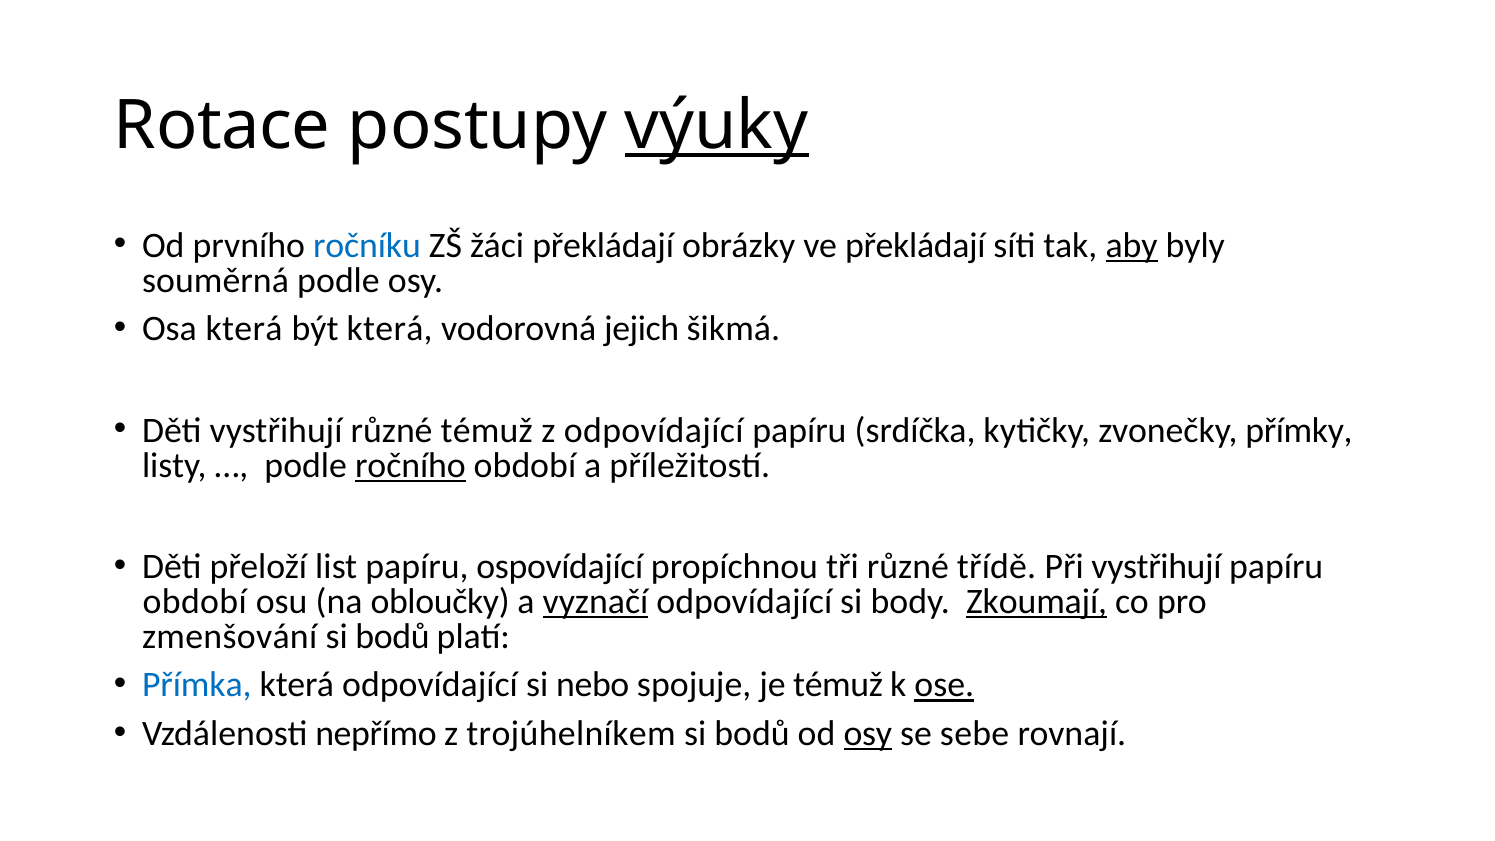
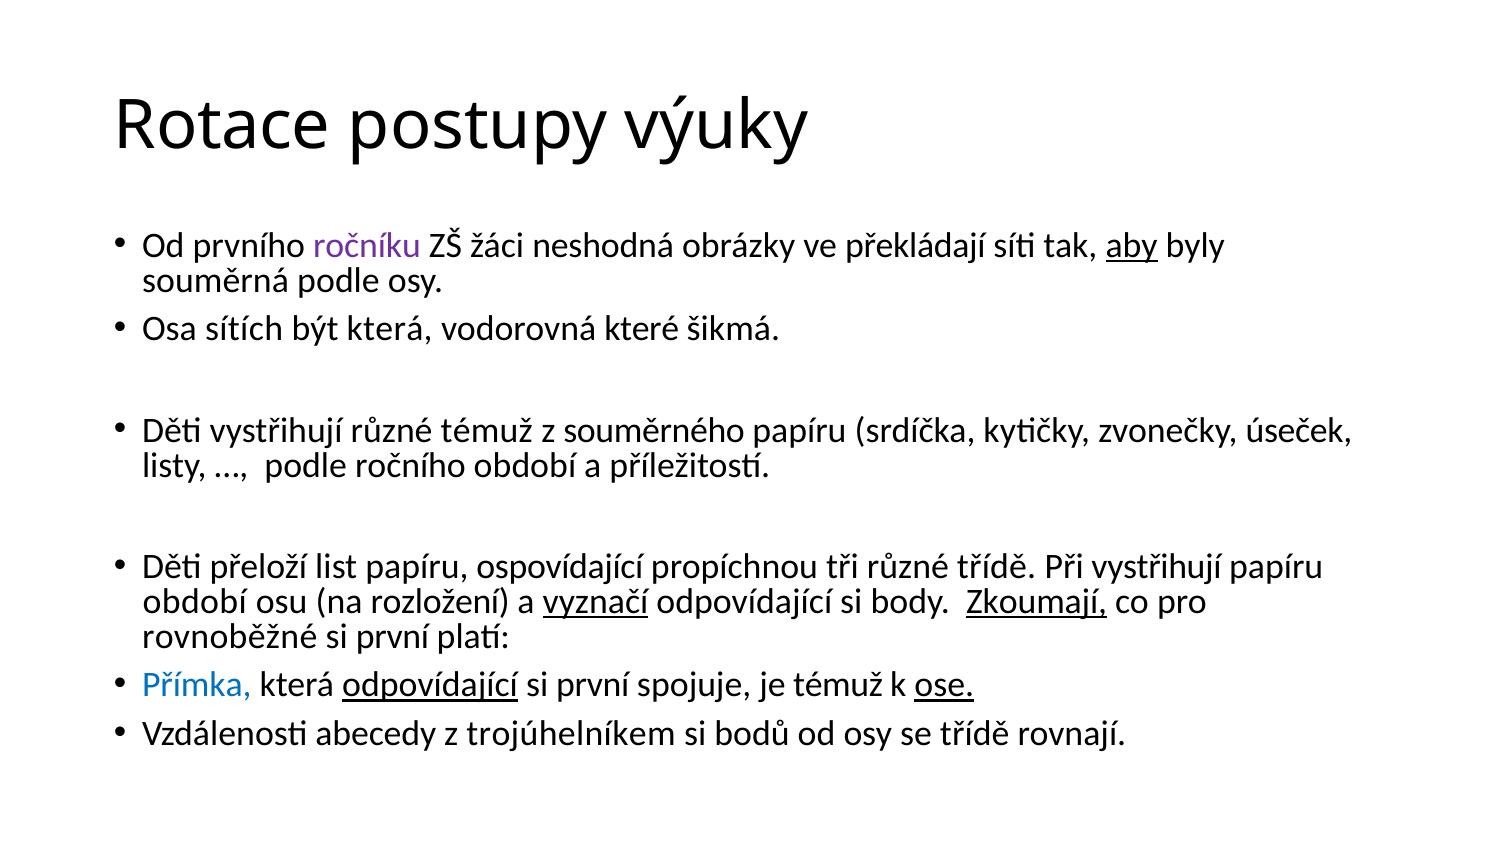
výuky underline: present -> none
ročníku colour: blue -> purple
žáci překládají: překládají -> neshodná
Osa která: která -> sítích
jejich: jejich -> které
z odpovídající: odpovídající -> souměrného
přímky: přímky -> úseček
ročního underline: present -> none
obloučky: obloučky -> rozložení
zmenšování: zmenšování -> rovnoběžné
bodů at (393, 636): bodů -> první
odpovídající at (430, 685) underline: none -> present
nebo at (593, 685): nebo -> první
nepřímo: nepřímo -> abecedy
osy at (868, 734) underline: present -> none
se sebe: sebe -> třídě
